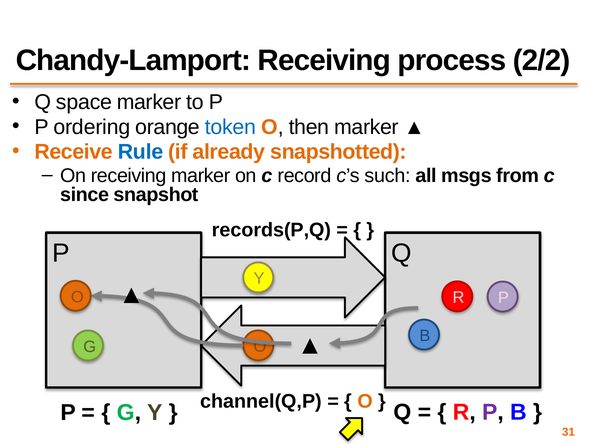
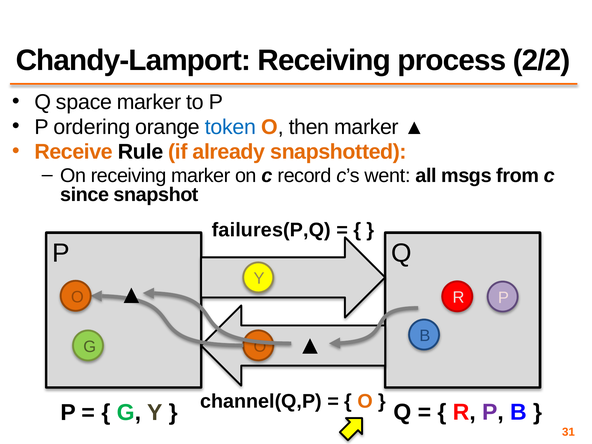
Rule colour: blue -> black
such: such -> went
records(P,Q: records(P,Q -> failures(P,Q
